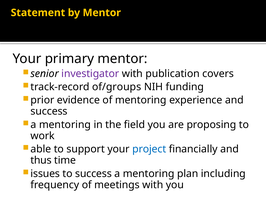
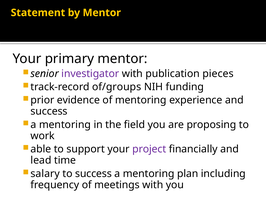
covers: covers -> pieces
project colour: blue -> purple
thus: thus -> lead
issues: issues -> salary
